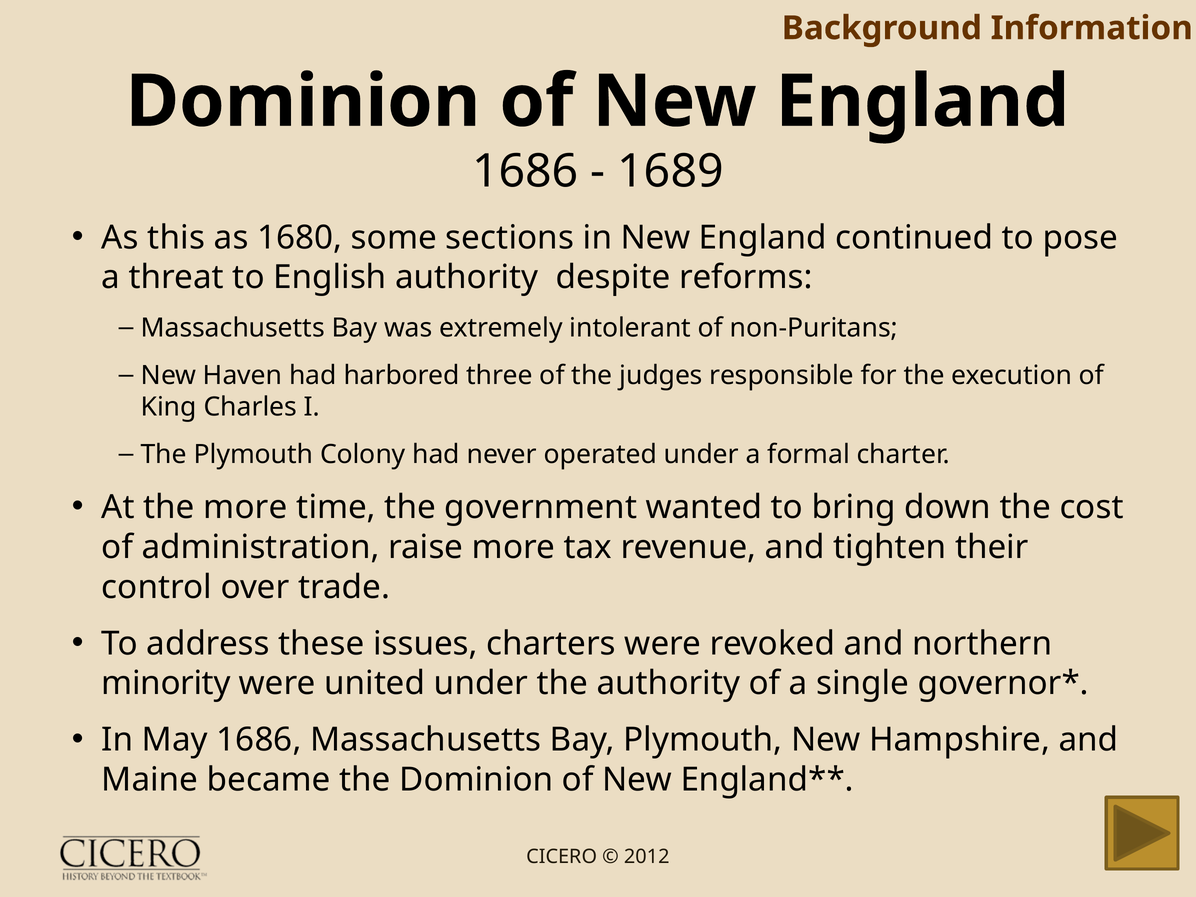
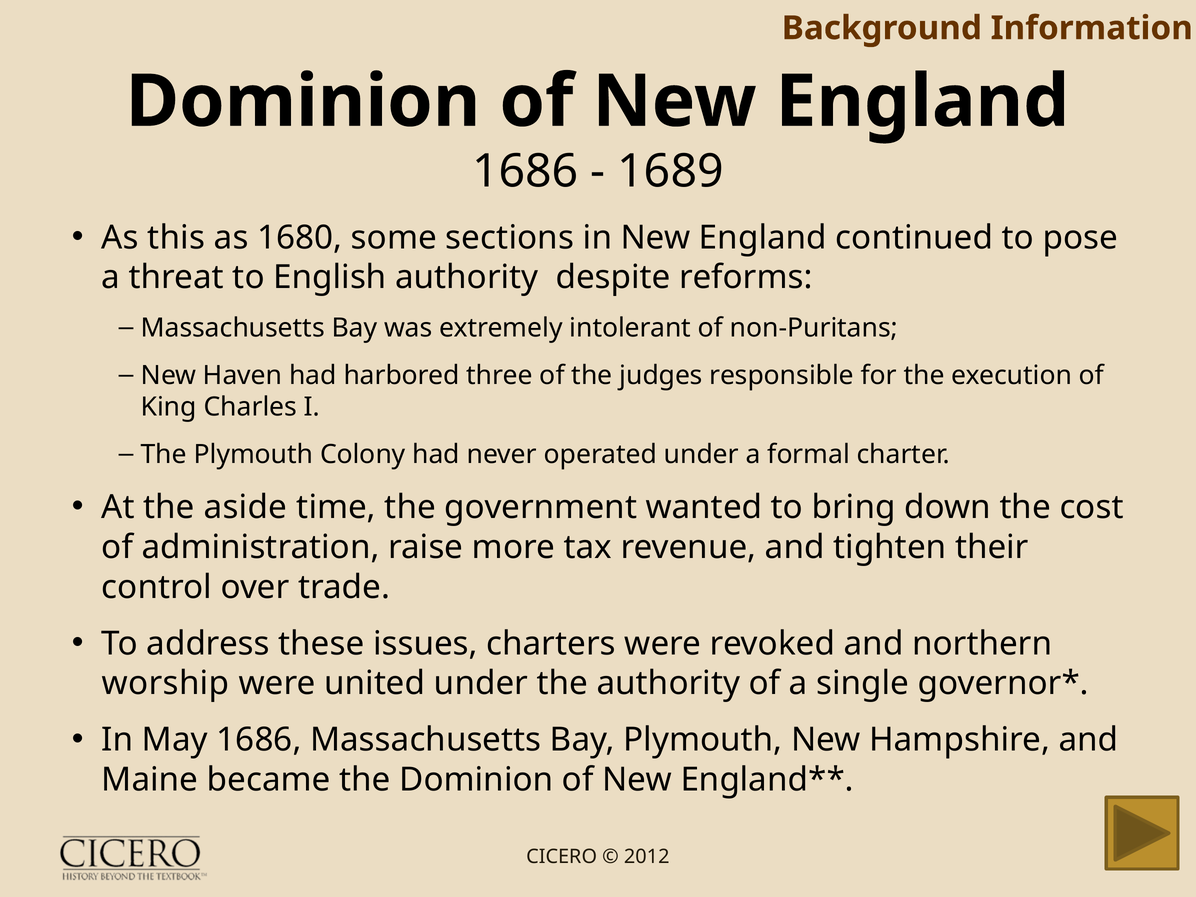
the more: more -> aside
minority: minority -> worship
